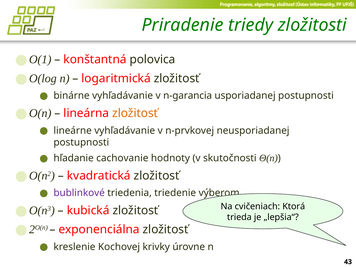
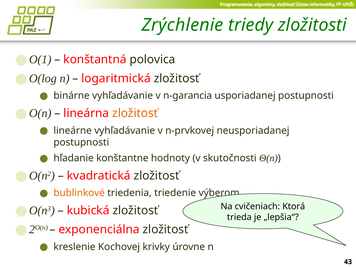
Priradenie: Priradenie -> Zrýchlenie
cachovanie: cachovanie -> konštantne
bublinkové colour: purple -> orange
